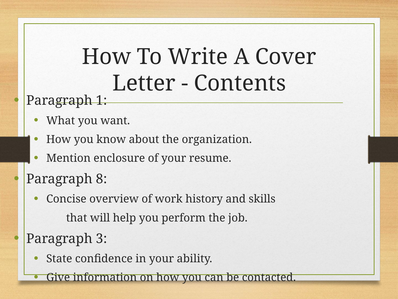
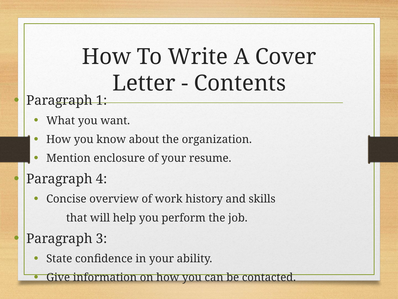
8: 8 -> 4
